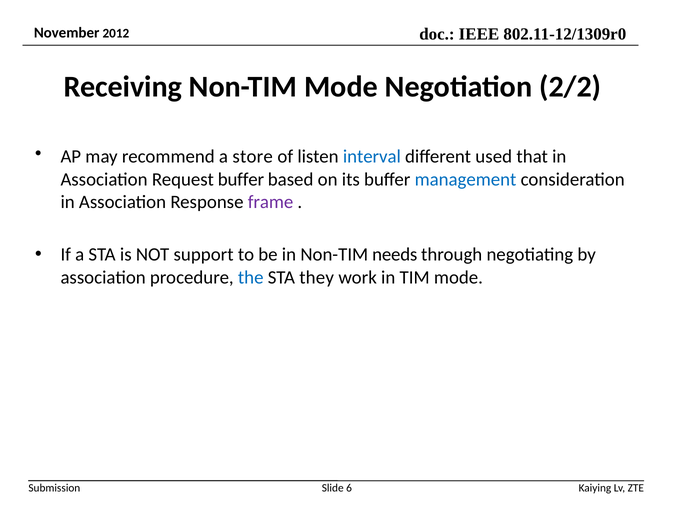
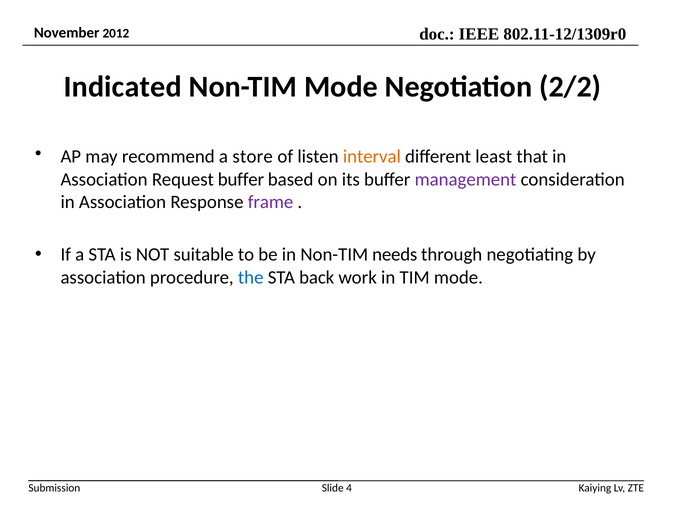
Receiving: Receiving -> Indicated
interval colour: blue -> orange
used: used -> least
management colour: blue -> purple
support: support -> suitable
they: they -> back
6: 6 -> 4
